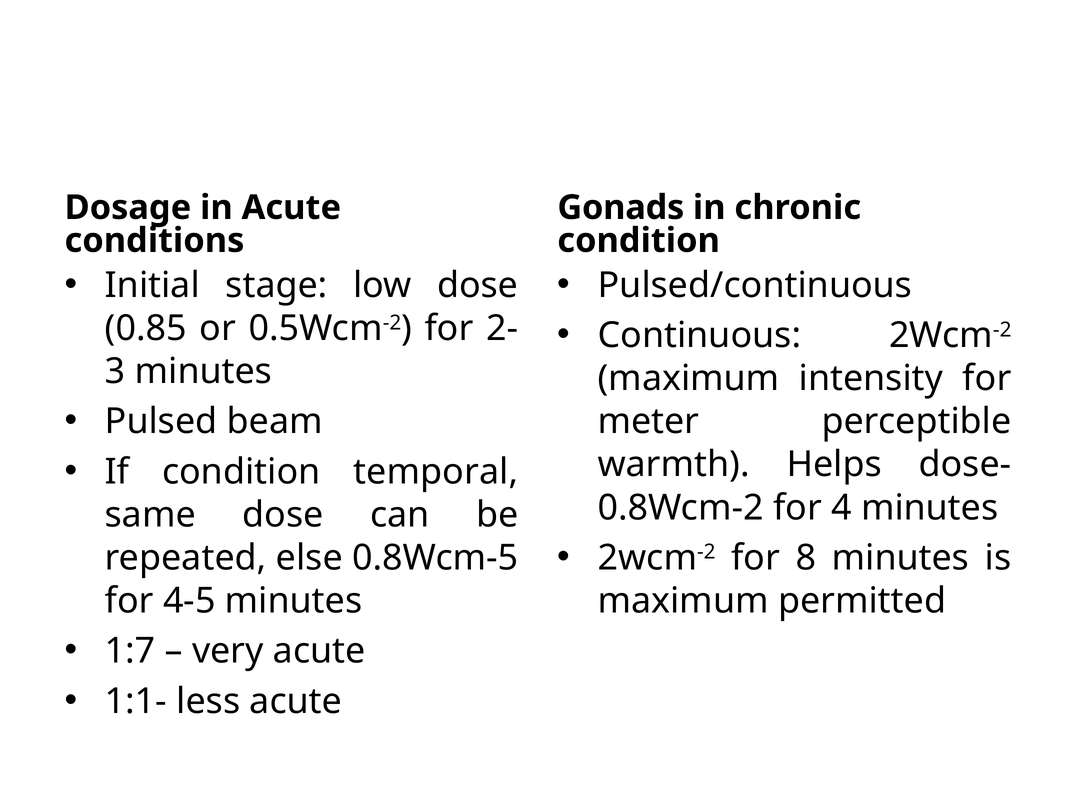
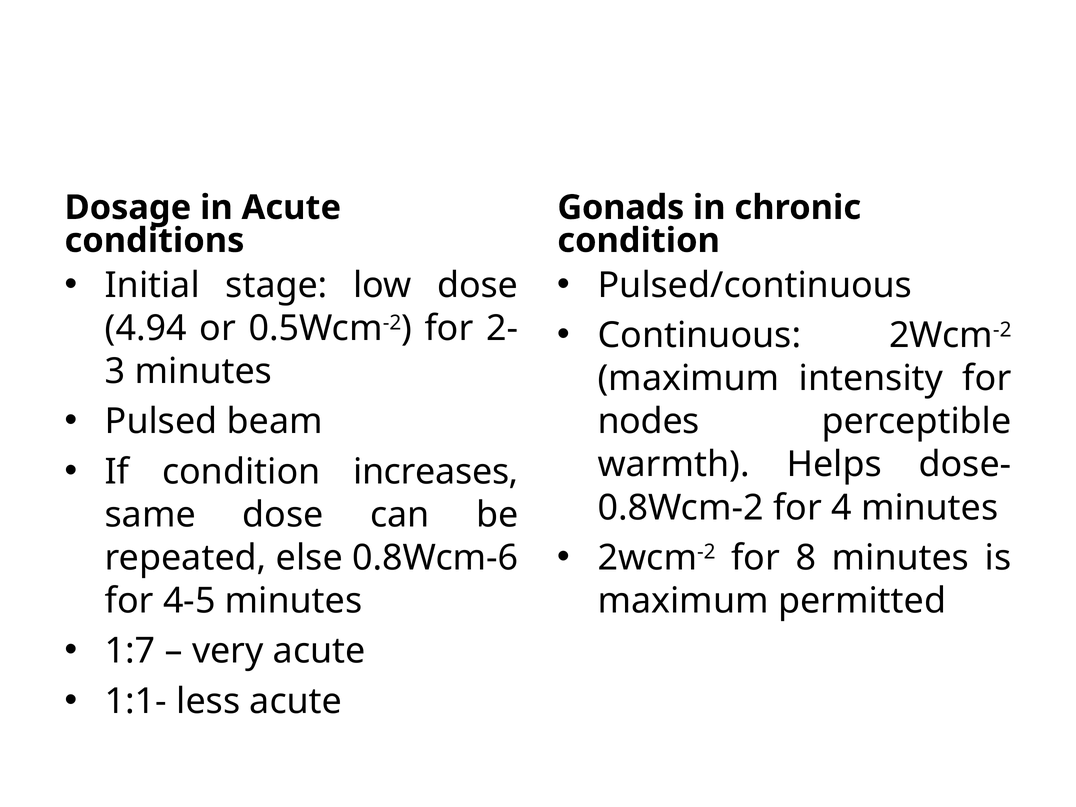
0.85: 0.85 -> 4.94
meter: meter -> nodes
temporal: temporal -> increases
0.8Wcm-5: 0.8Wcm-5 -> 0.8Wcm-6
